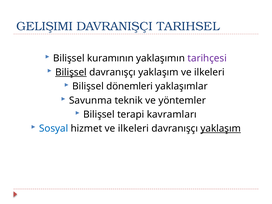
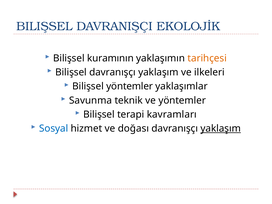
GELIŞIMI at (45, 26): GELIŞIMI -> BILIŞSEL
TARIHSEL: TARIHSEL -> EKOLOJİK
tarihçesi colour: purple -> orange
Bilişsel at (71, 72) underline: present -> none
Bilişsel dönemleri: dönemleri -> yöntemler
hizmet ve ilkeleri: ilkeleri -> doğası
